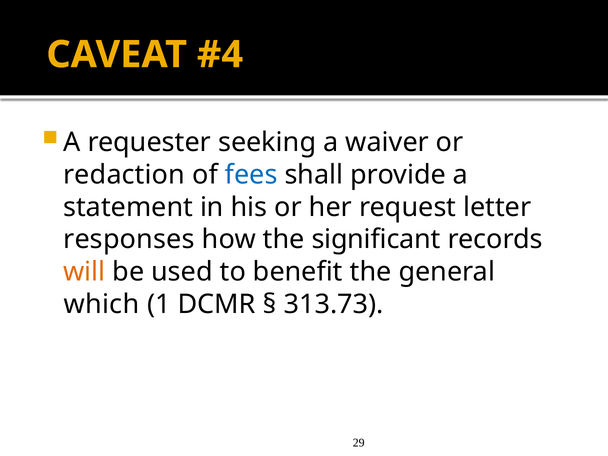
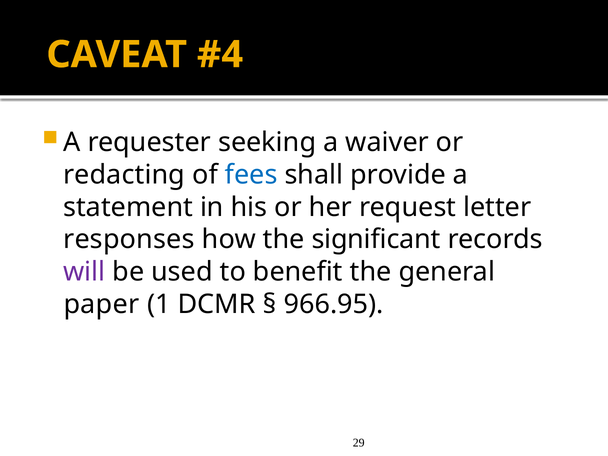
redaction: redaction -> redacting
will colour: orange -> purple
which: which -> paper
313.73: 313.73 -> 966.95
